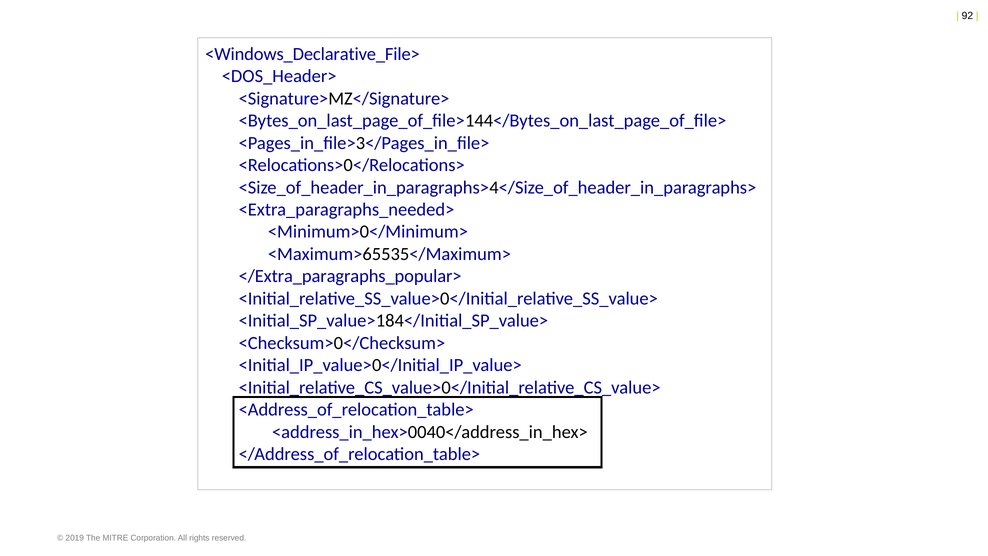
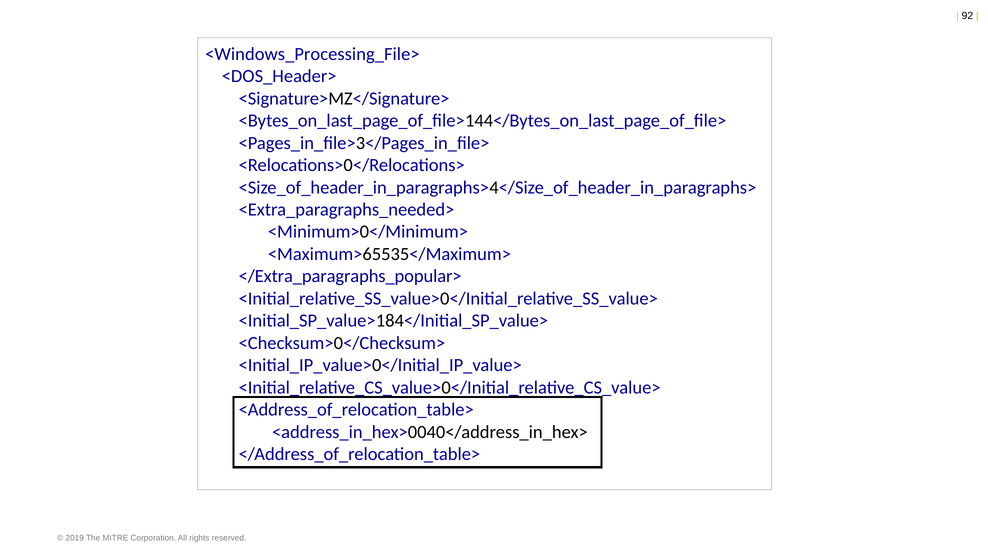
<Windows_Declarative_File>: <Windows_Declarative_File> -> <Windows_Processing_File>
